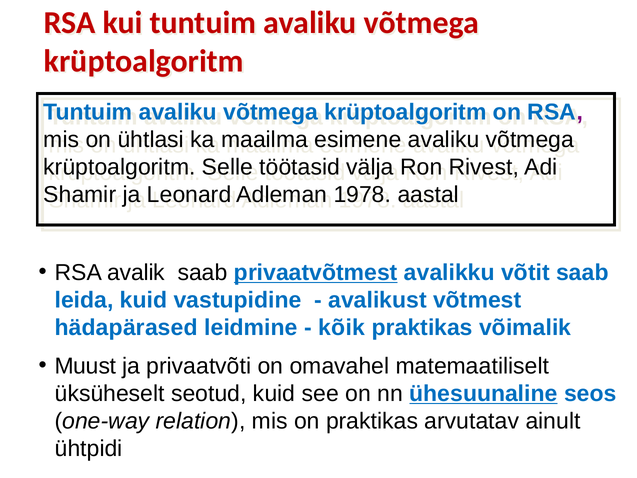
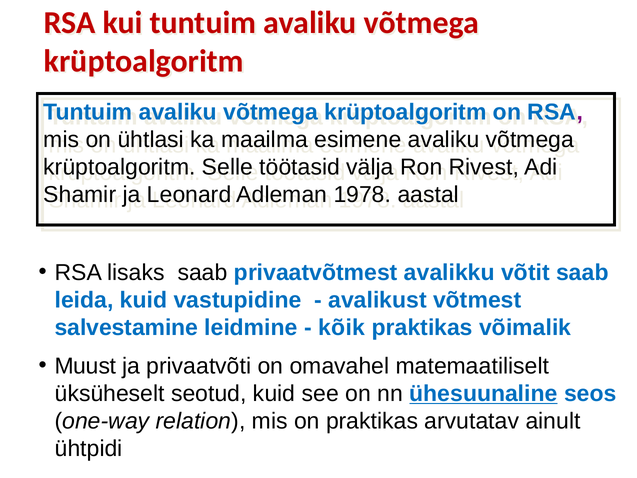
avalik: avalik -> lisaks
privaatvõtmest underline: present -> none
hädapärased: hädapärased -> salvestamine
